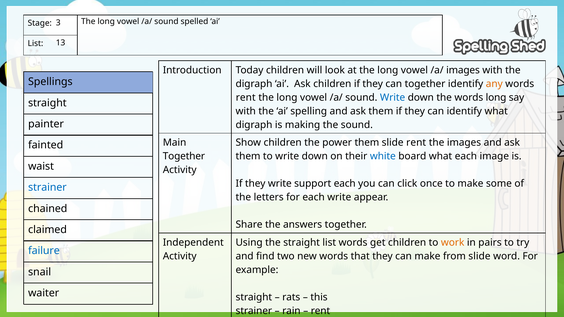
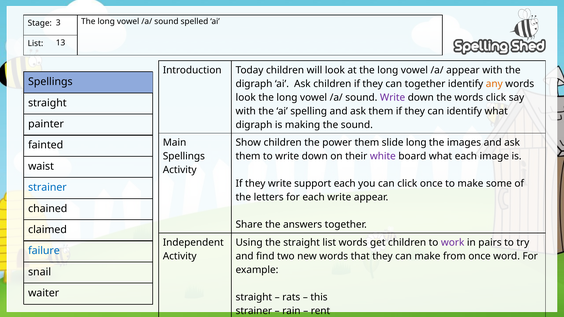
/a/ images: images -> appear
rent at (246, 98): rent -> look
Write at (393, 98) colour: blue -> purple
words long: long -> click
slide rent: rent -> long
Together at (184, 156): Together -> Spellings
white colour: blue -> purple
work colour: orange -> purple
from slide: slide -> once
